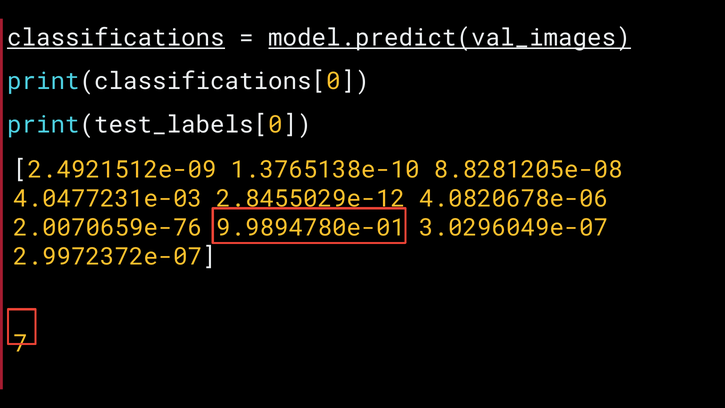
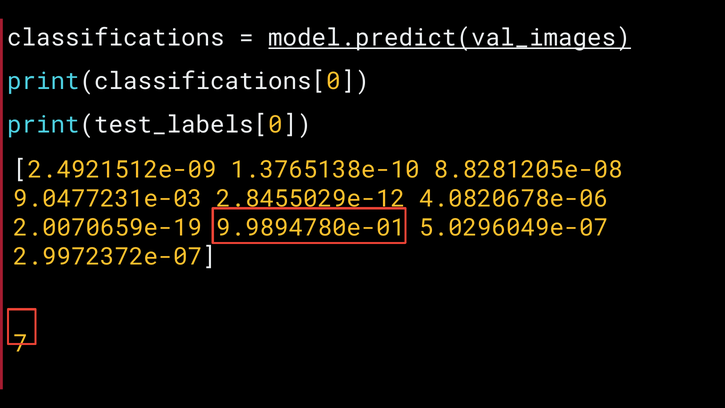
classifications underline: present -> none
4.0477231e-03: 4.0477231e-03 -> 9.0477231e-03
2.0070659e-76: 2.0070659e-76 -> 2.0070659e-19
3.0296049e-07: 3.0296049e-07 -> 5.0296049e-07
